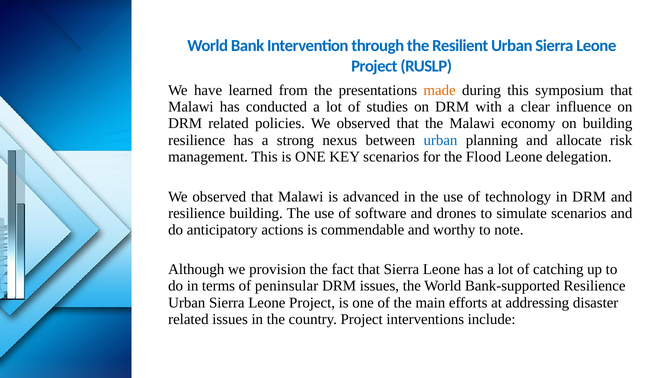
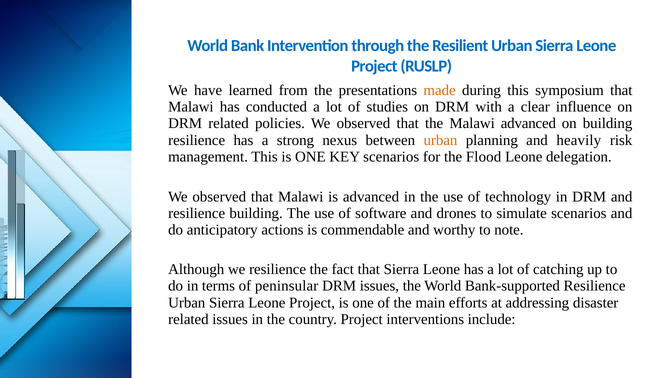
Malawi economy: economy -> advanced
urban at (440, 140) colour: blue -> orange
allocate: allocate -> heavily
we provision: provision -> resilience
